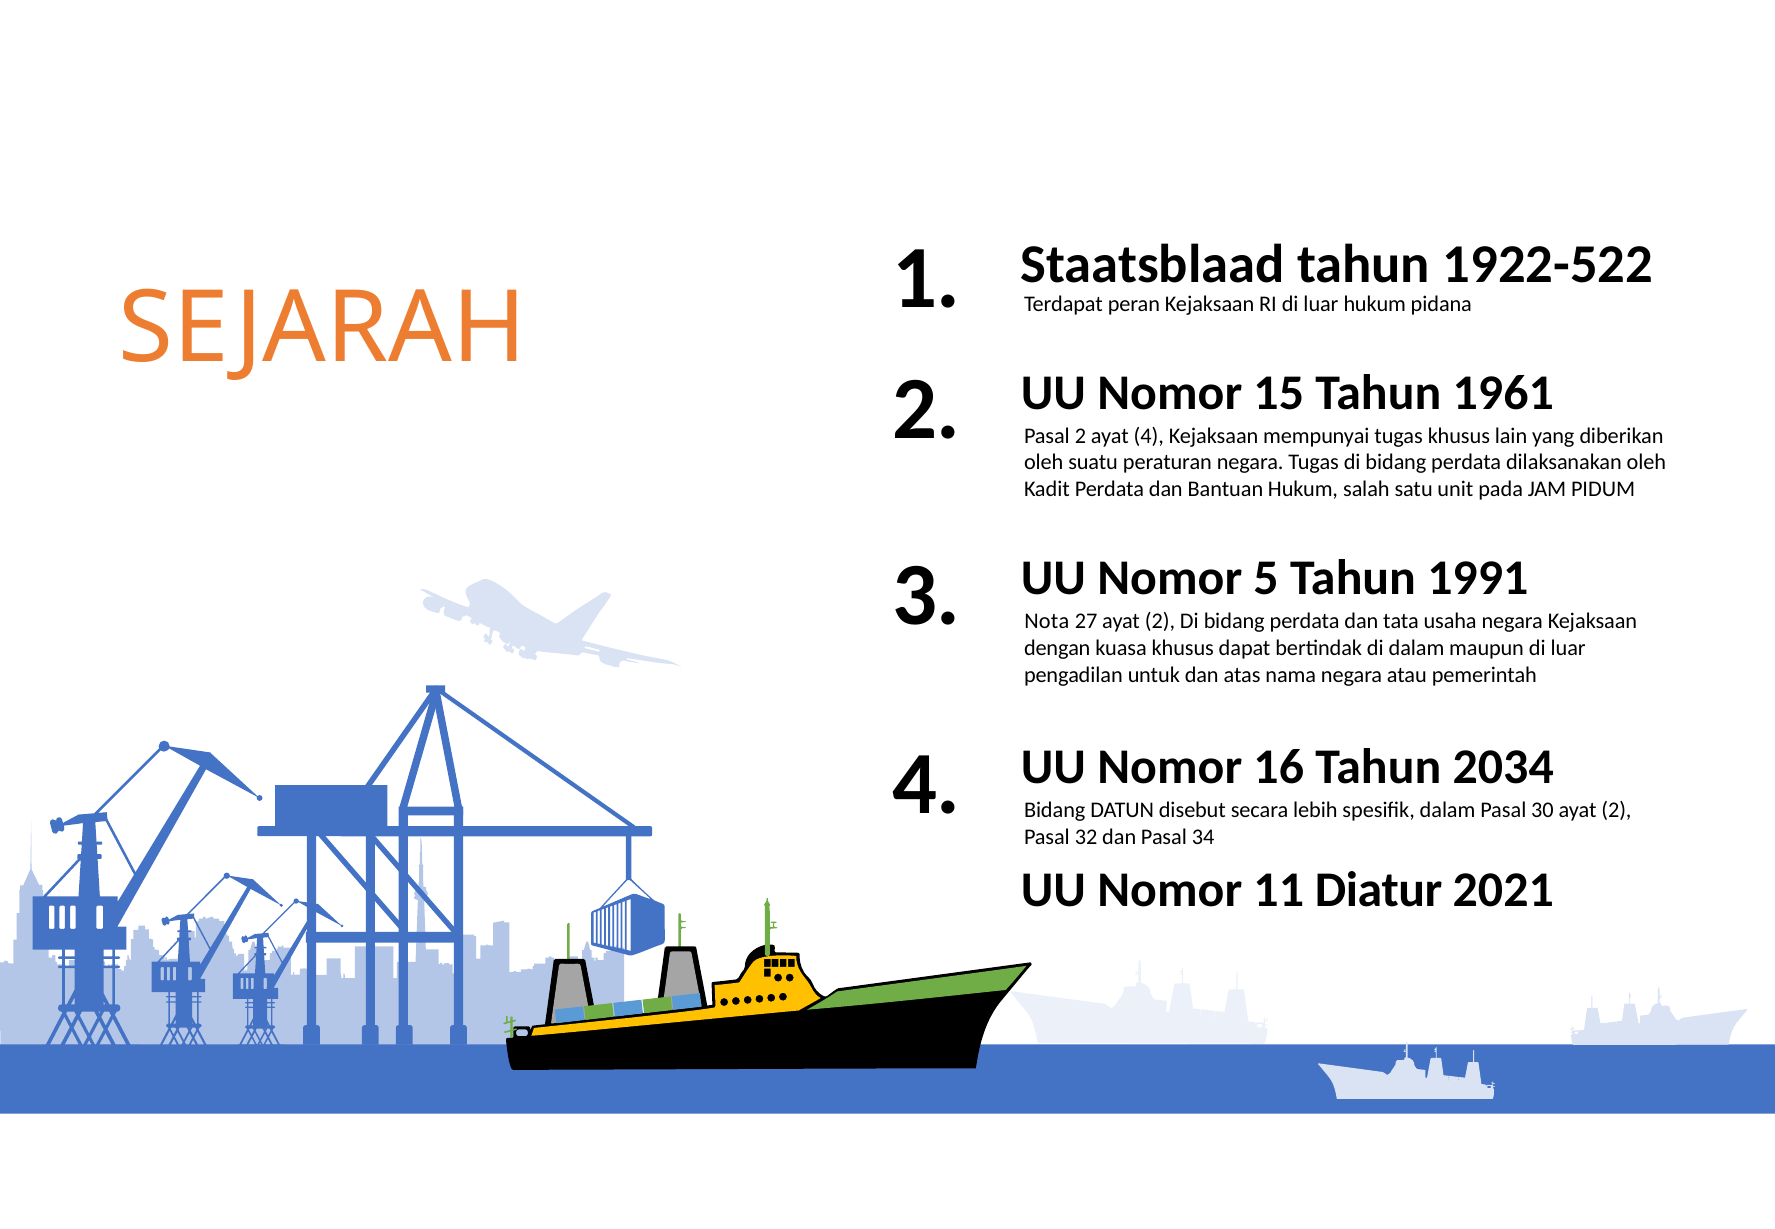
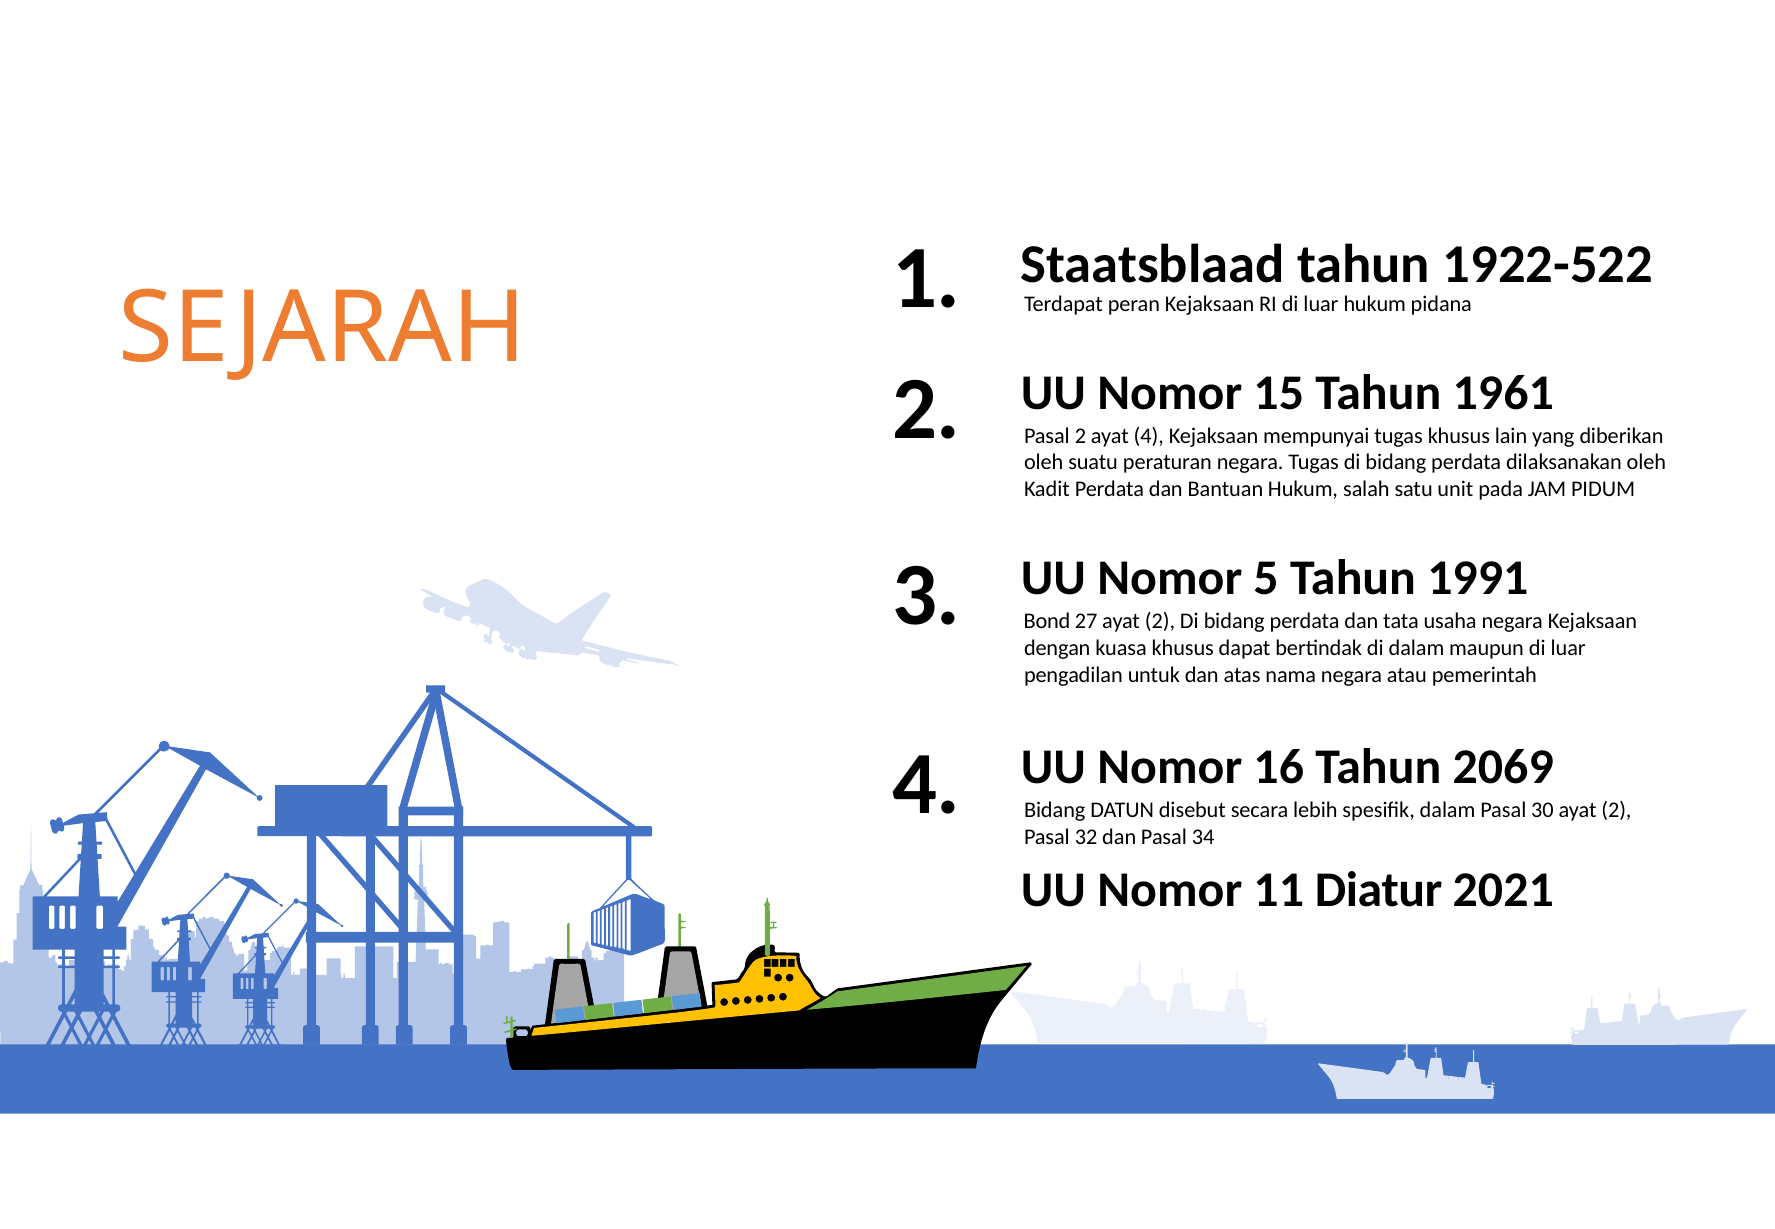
Nota: Nota -> Bond
2034: 2034 -> 2069
